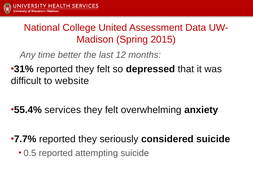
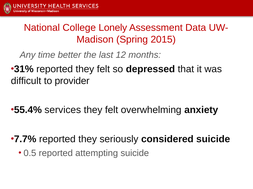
United: United -> Lonely
website: website -> provider
